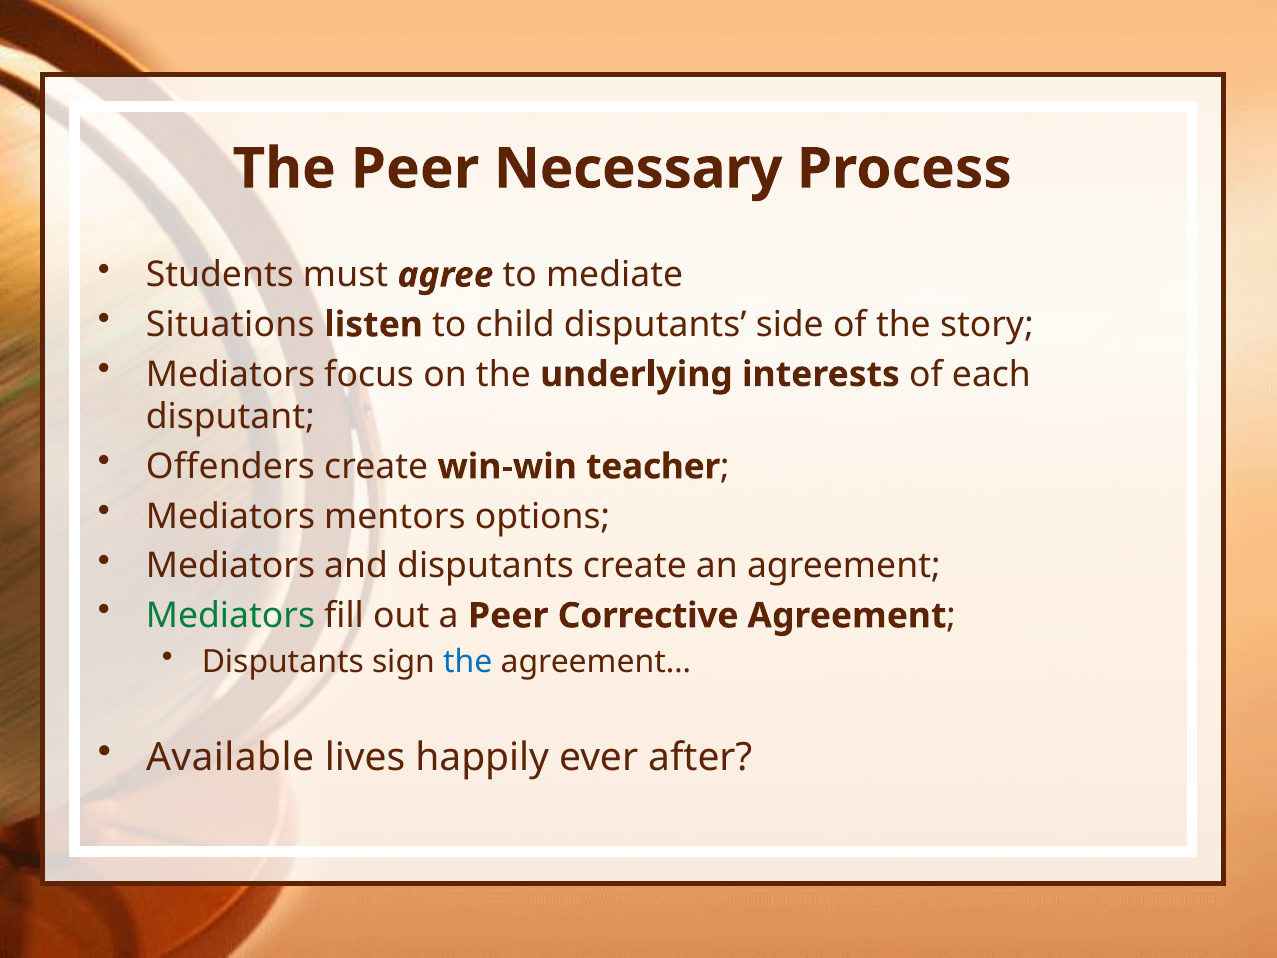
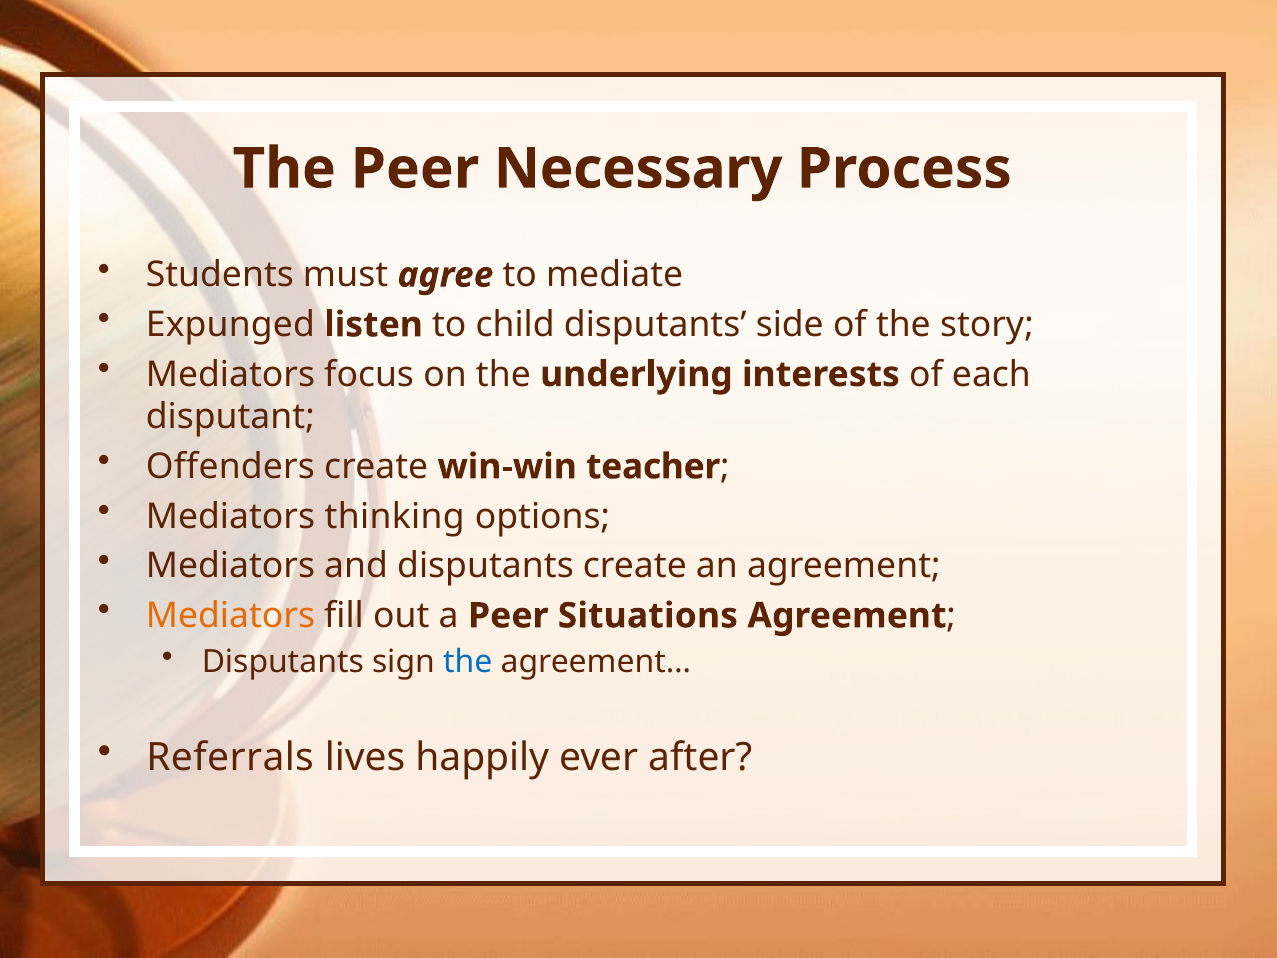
Situations: Situations -> Expunged
mentors: mentors -> thinking
Mediators at (230, 616) colour: green -> orange
Corrective: Corrective -> Situations
Available: Available -> Referrals
